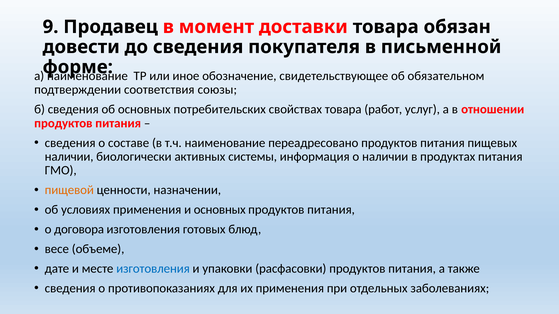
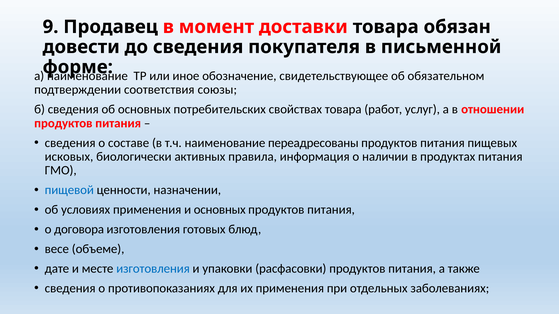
переадресовано: переадресовано -> переадресованы
наличии at (69, 157): наличии -> исковых
системы: системы -> правила
пищевой colour: orange -> blue
